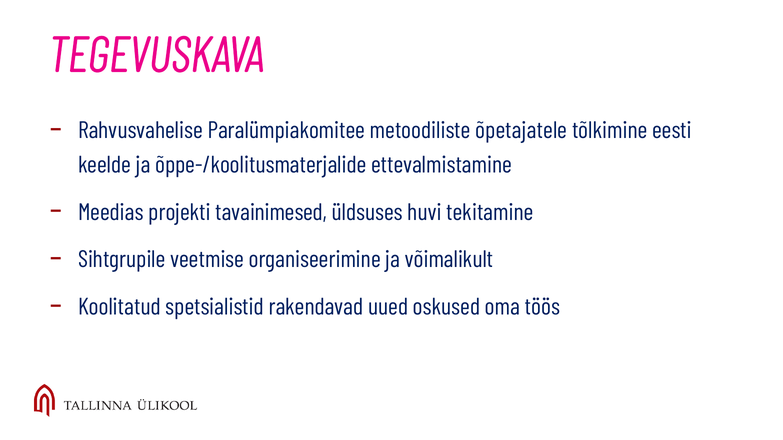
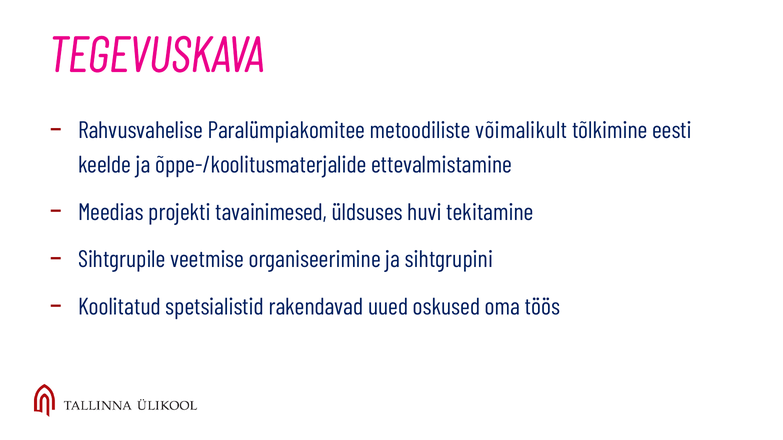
õpetajatele: õpetajatele -> võimalikult
võimalikult: võimalikult -> sihtgrupini
